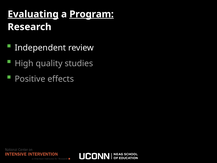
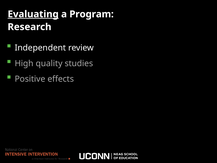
Program underline: present -> none
